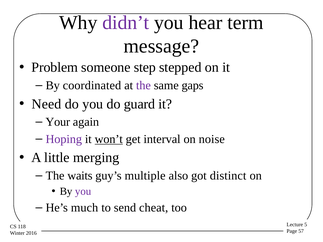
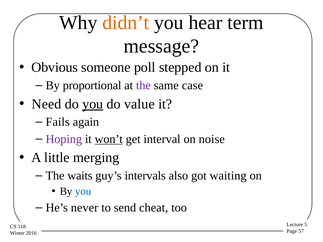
didn’t colour: purple -> orange
Problem: Problem -> Obvious
step: step -> poll
coordinated: coordinated -> proportional
gaps: gaps -> case
you at (93, 104) underline: none -> present
guard: guard -> value
Your: Your -> Fails
multiple: multiple -> intervals
distinct: distinct -> waiting
you at (83, 192) colour: purple -> blue
much: much -> never
